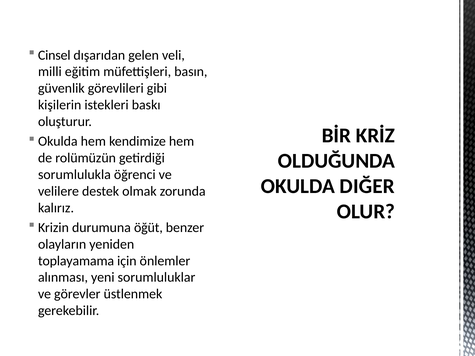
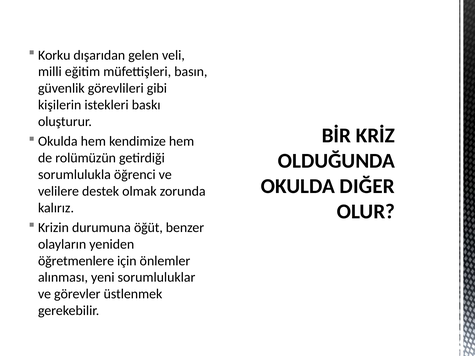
Cinsel: Cinsel -> Korku
toplayamama: toplayamama -> öğretmenlere
